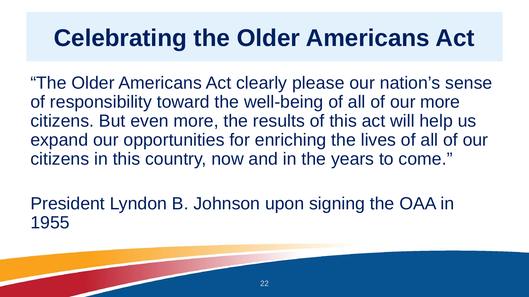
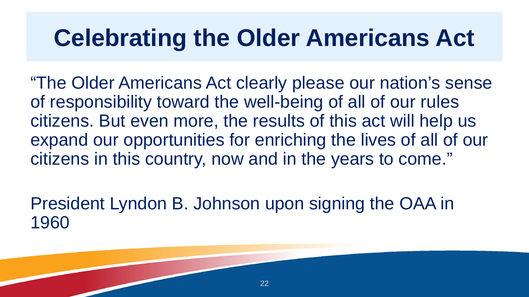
our more: more -> rules
1955: 1955 -> 1960
